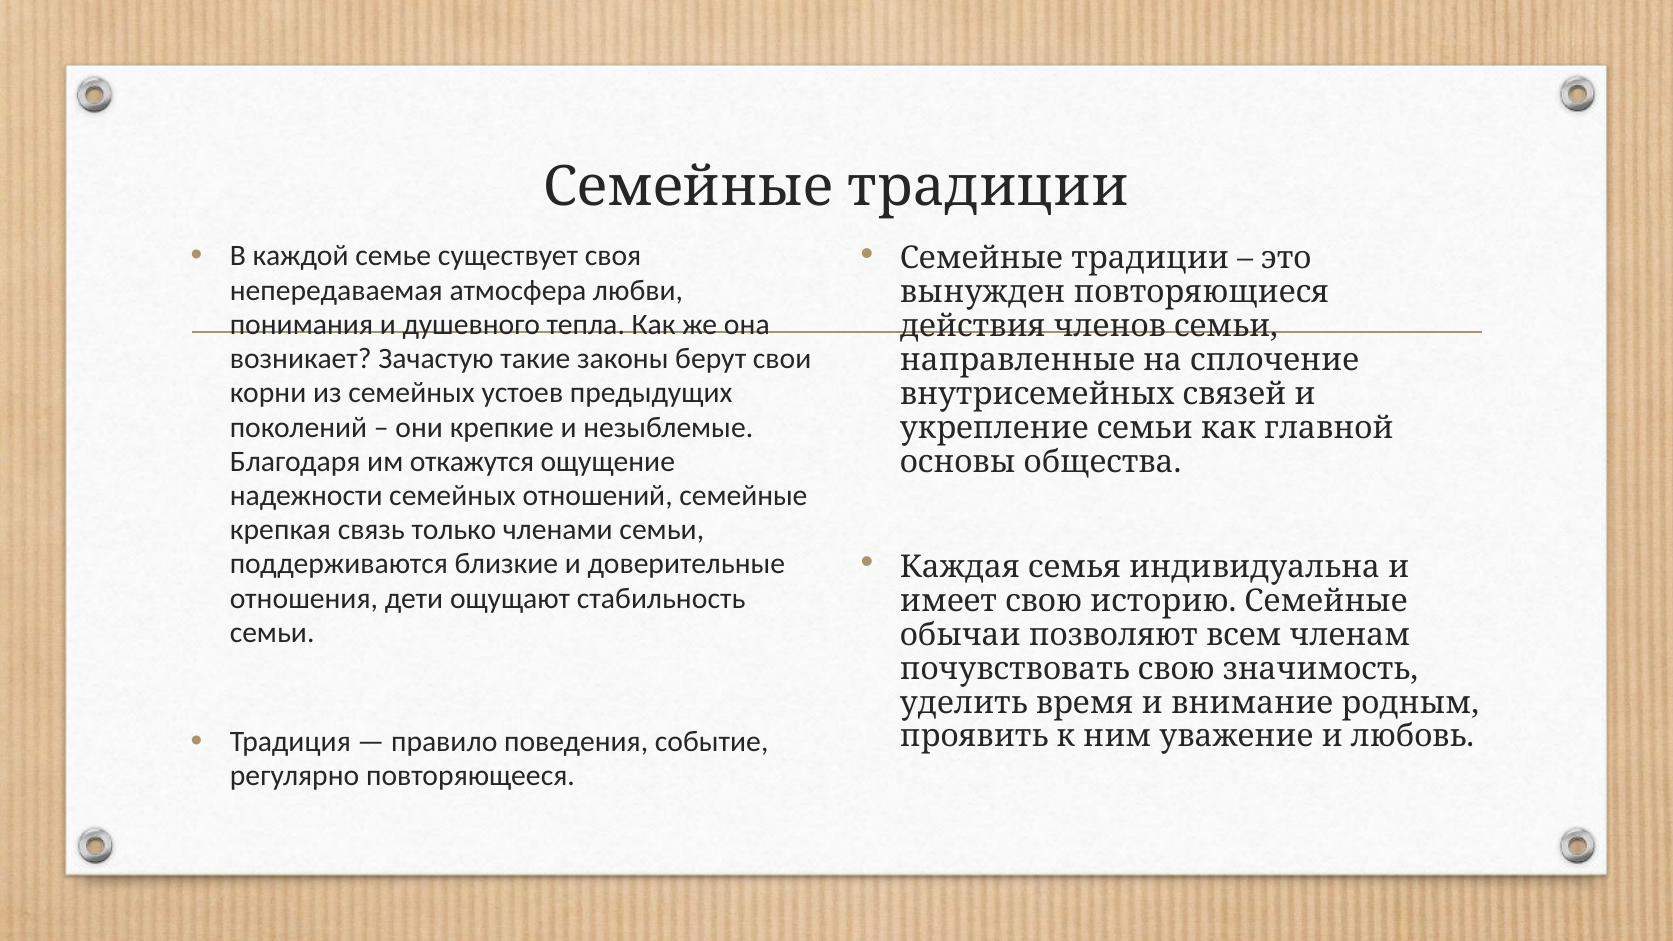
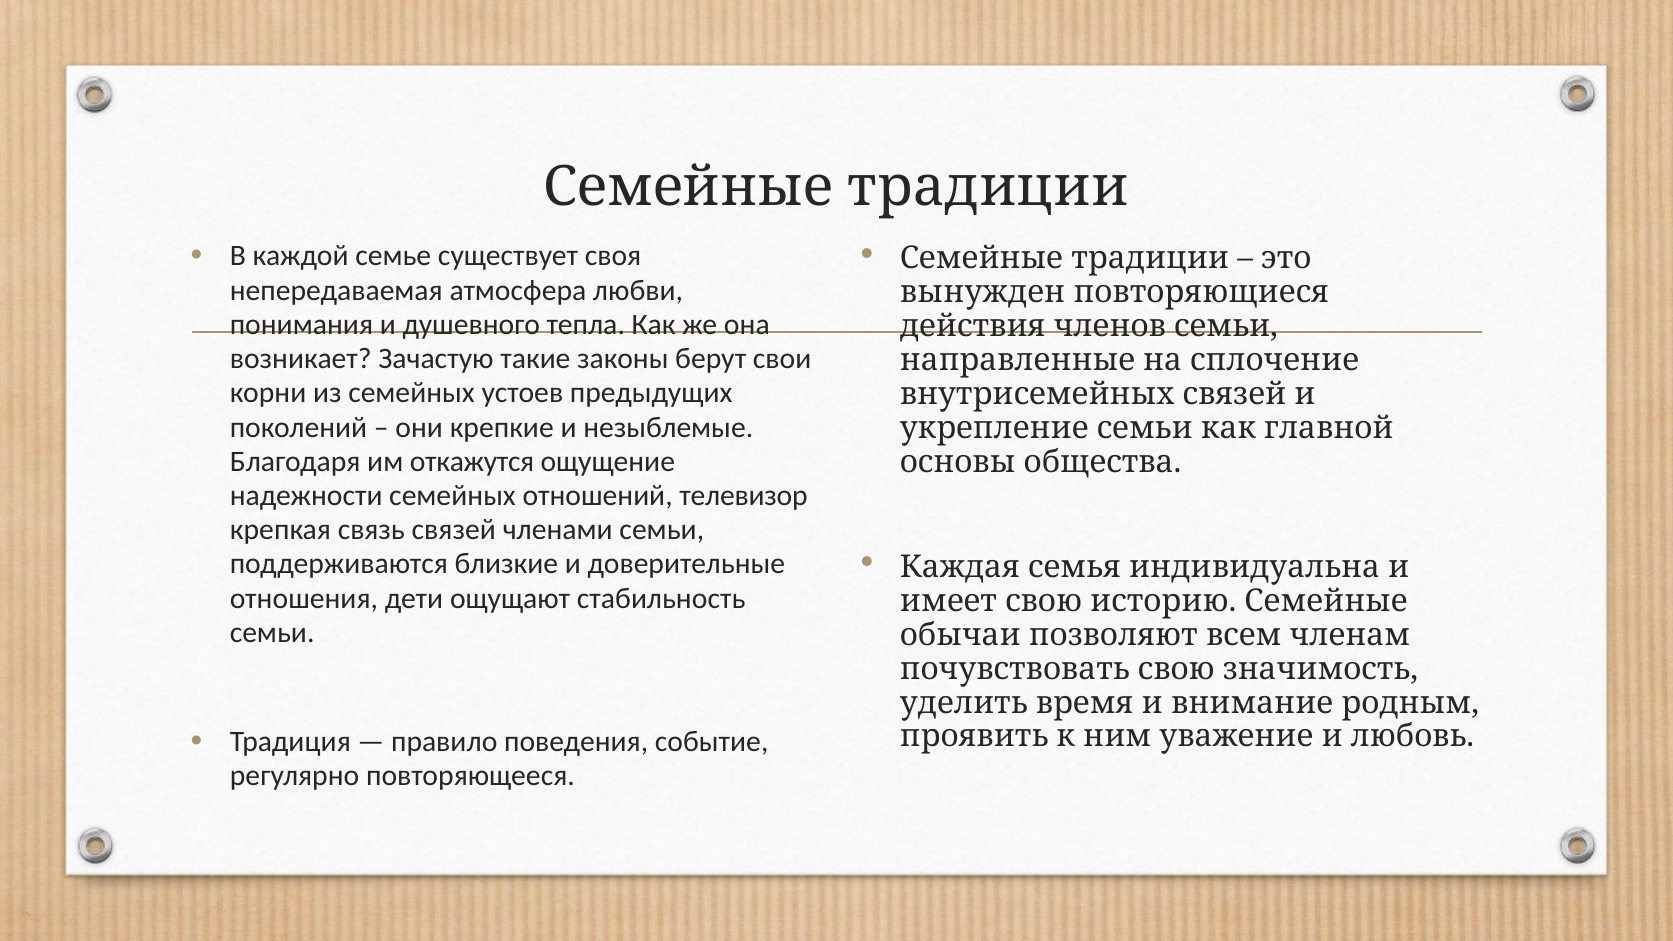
отношений семейные: семейные -> телевизор
связь только: только -> связей
